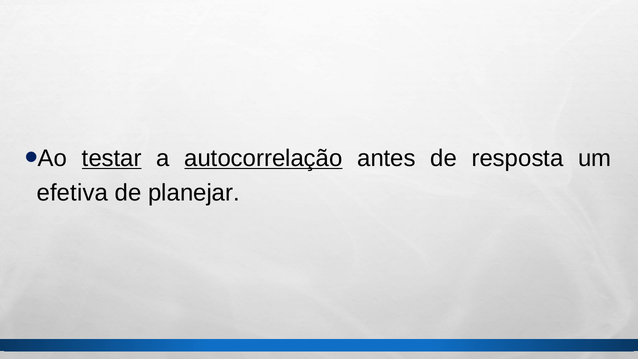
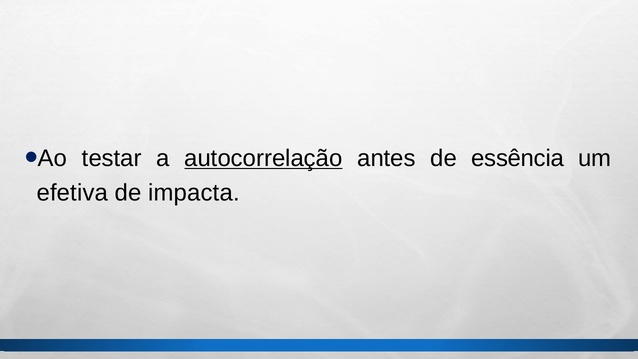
testar underline: present -> none
resposta: resposta -> essência
planejar: planejar -> impacta
